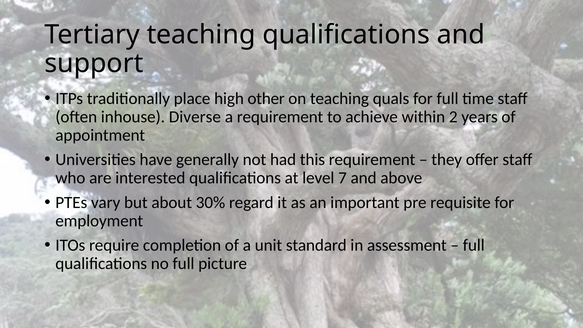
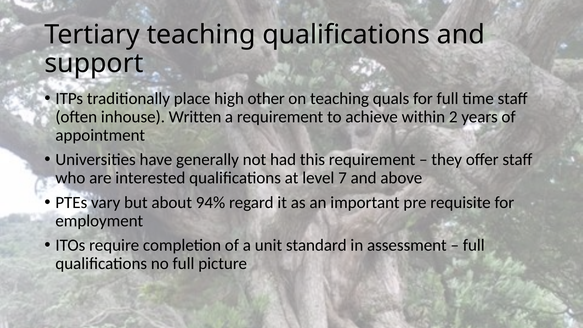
Diverse: Diverse -> Written
30%: 30% -> 94%
